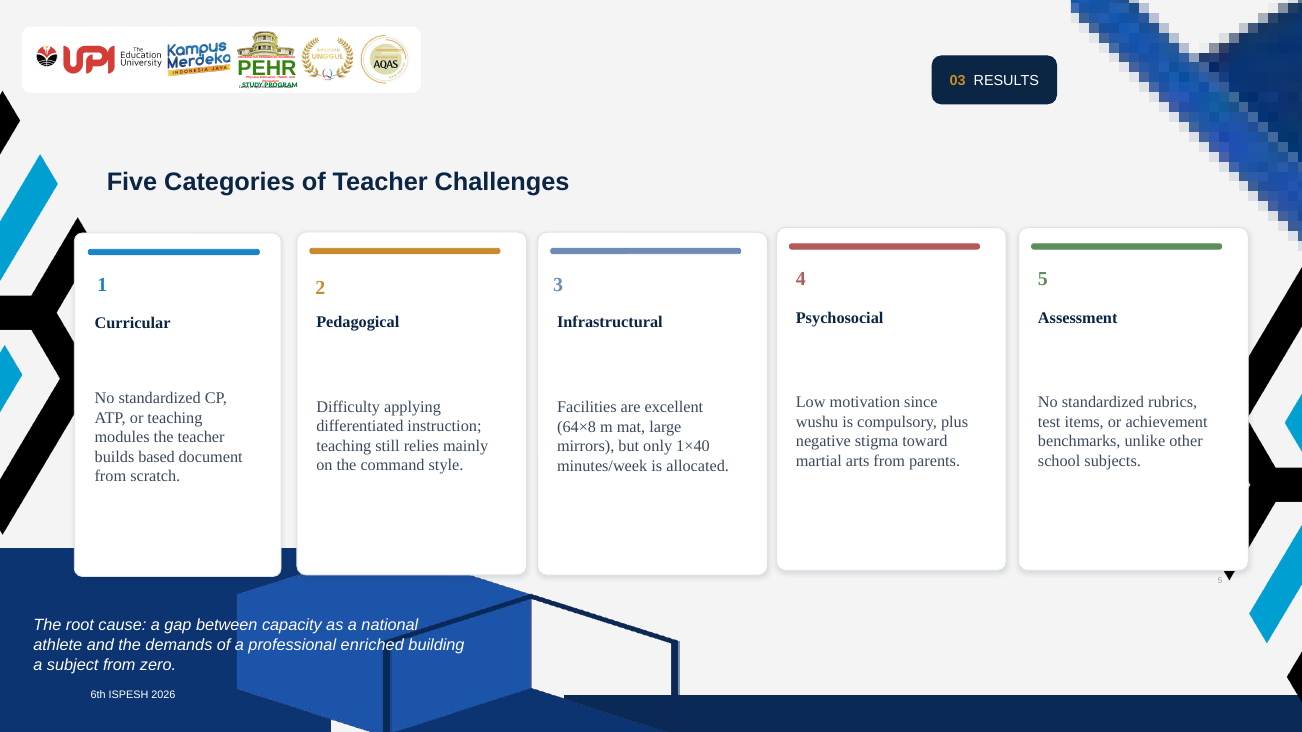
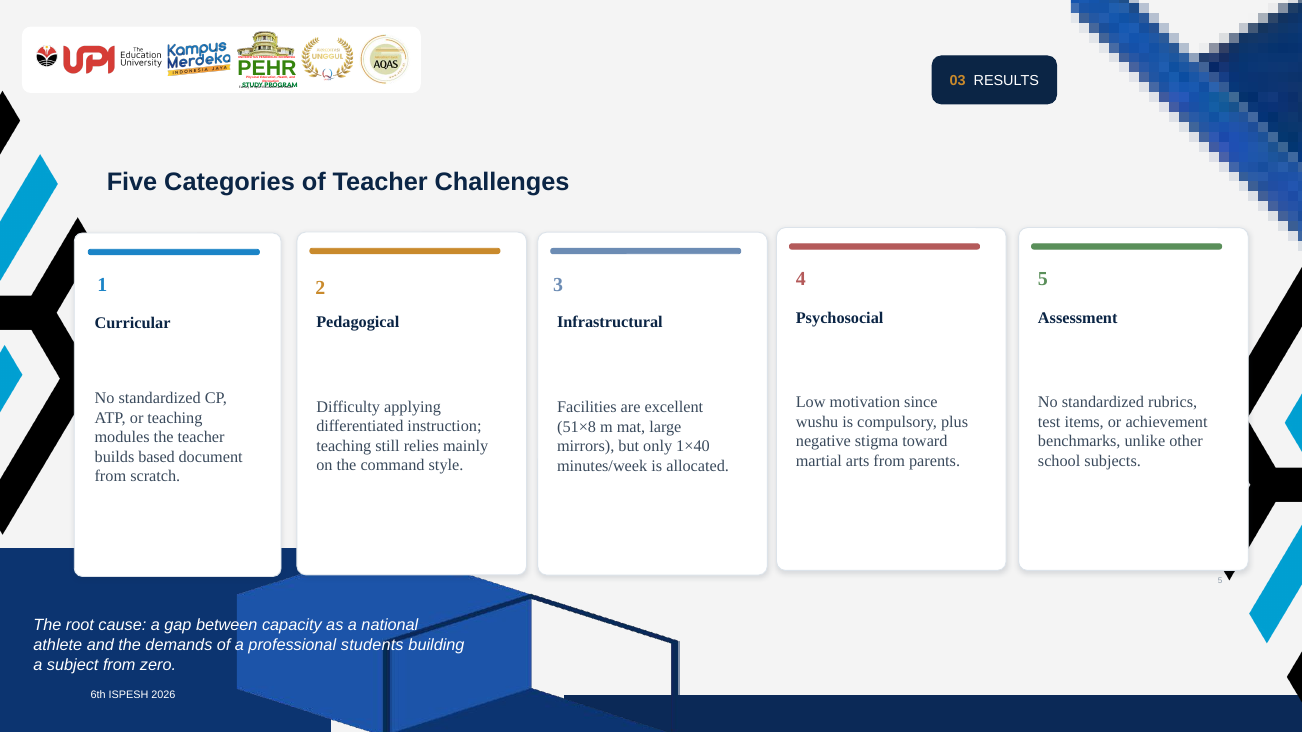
64×8: 64×8 -> 51×8
enriched: enriched -> students
